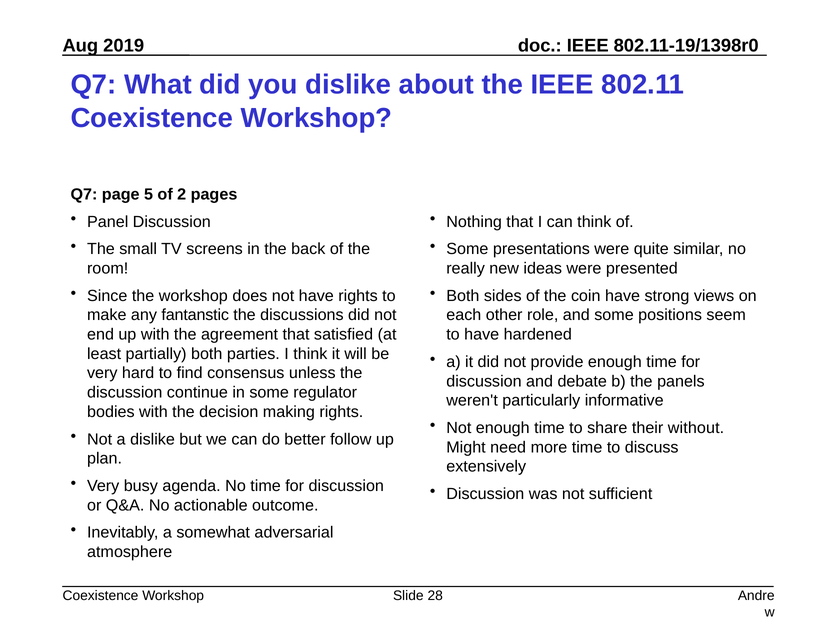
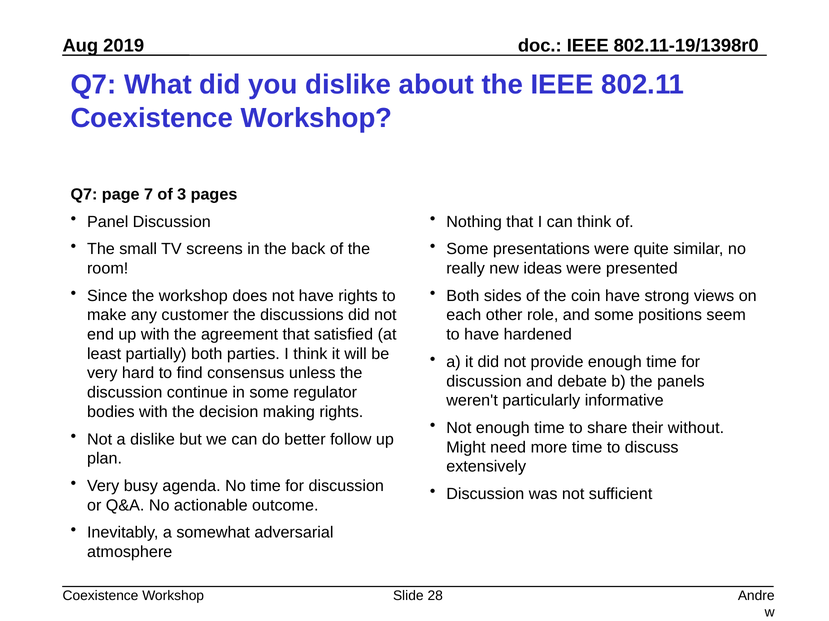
5: 5 -> 7
2: 2 -> 3
fantanstic: fantanstic -> customer
